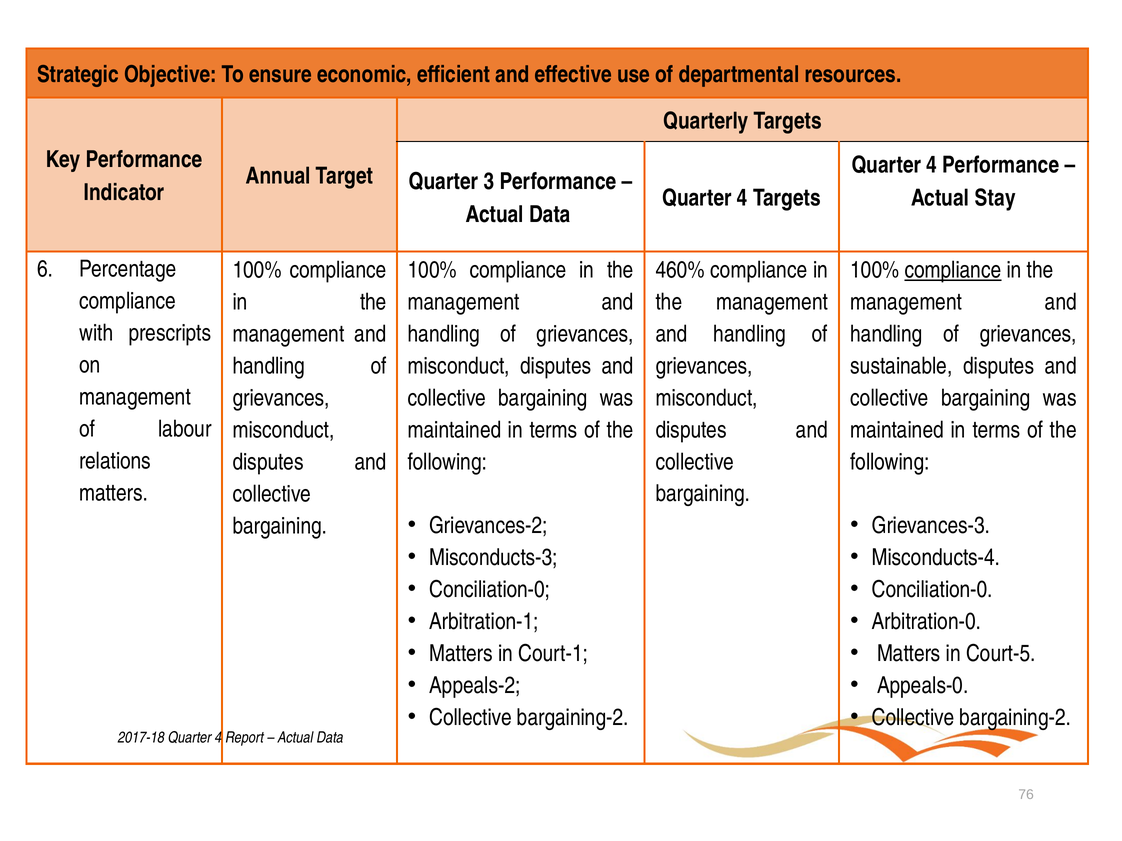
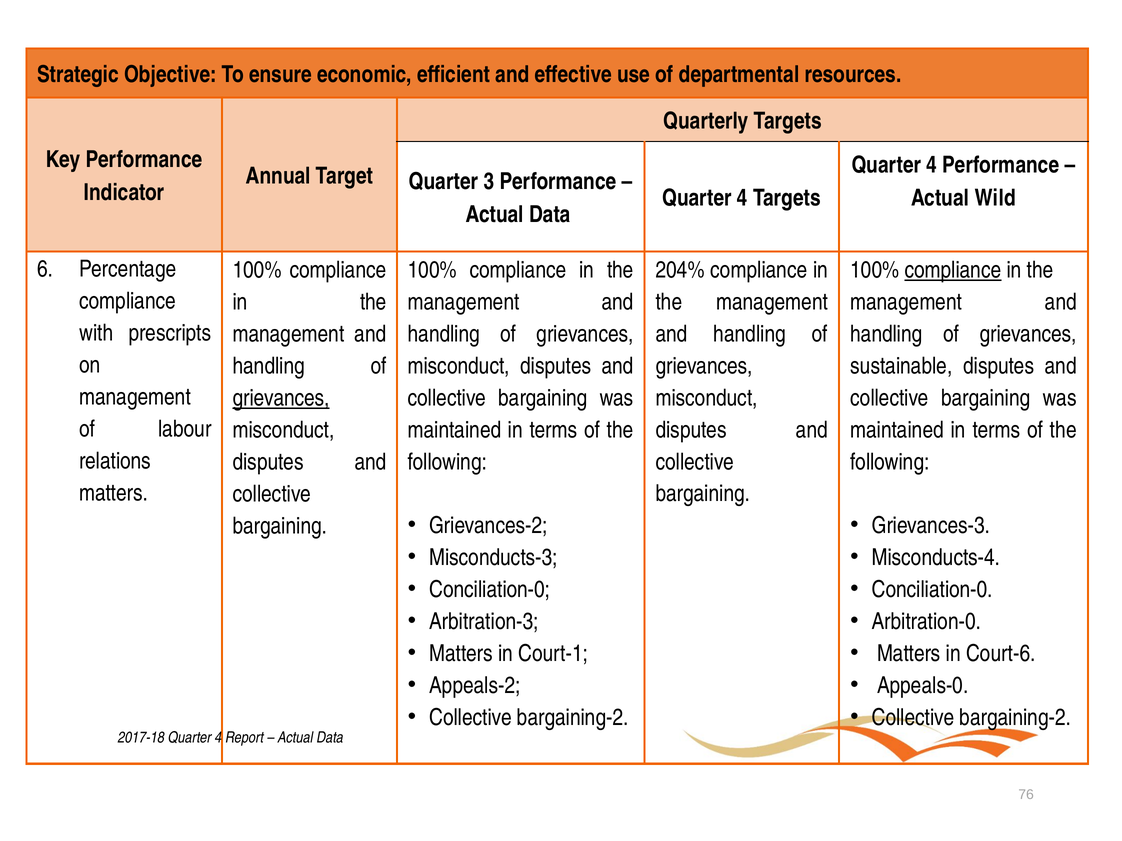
Stay: Stay -> Wild
460%: 460% -> 204%
grievances at (281, 398) underline: none -> present
Arbitration-1: Arbitration-1 -> Arbitration-3
Court-5: Court-5 -> Court-6
